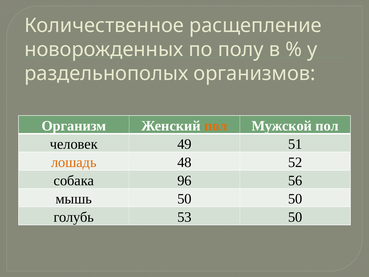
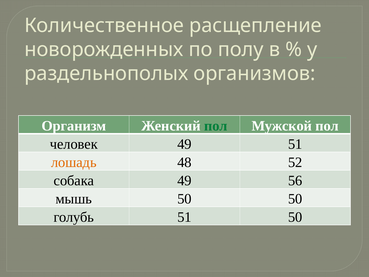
пол at (216, 126) colour: orange -> green
собака 96: 96 -> 49
голубь 53: 53 -> 51
